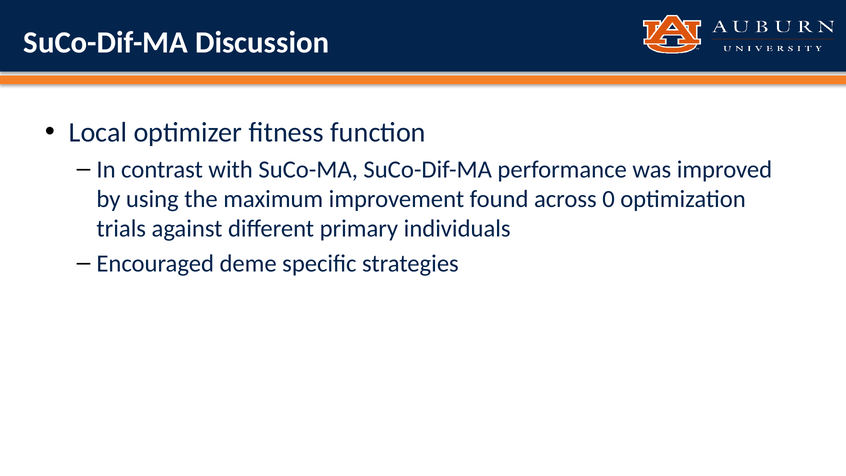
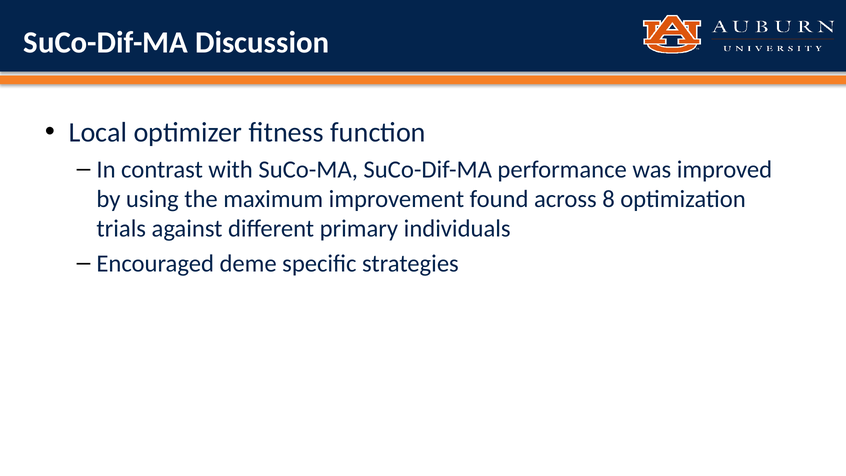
0: 0 -> 8
